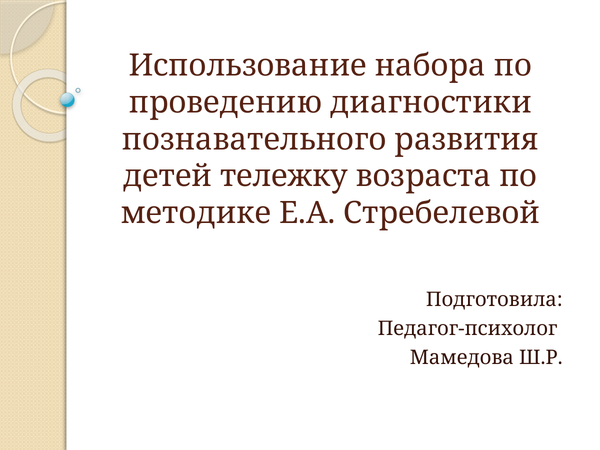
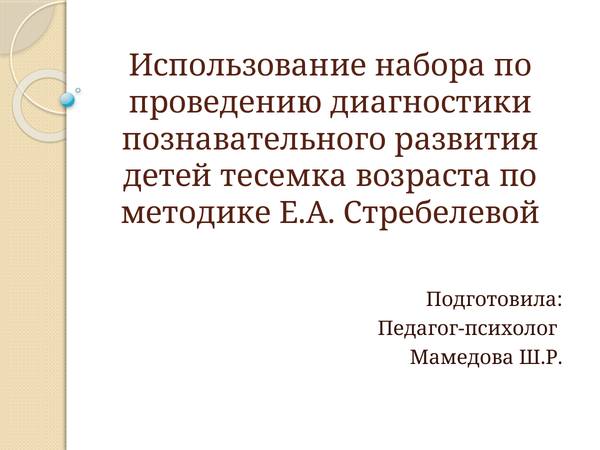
тележку: тележку -> тесемка
